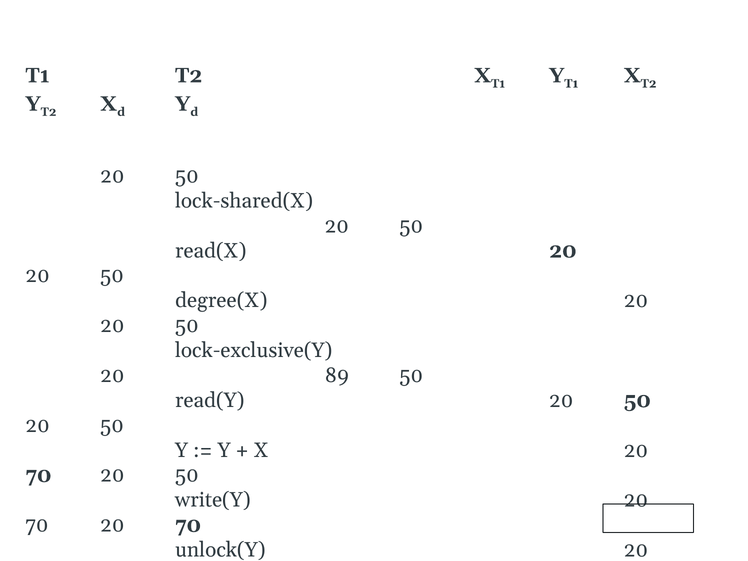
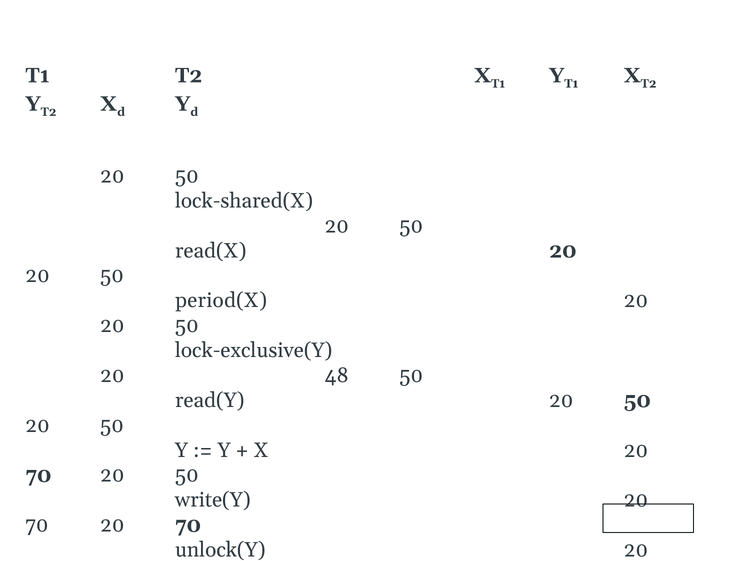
degree(X: degree(X -> period(X
89: 89 -> 48
